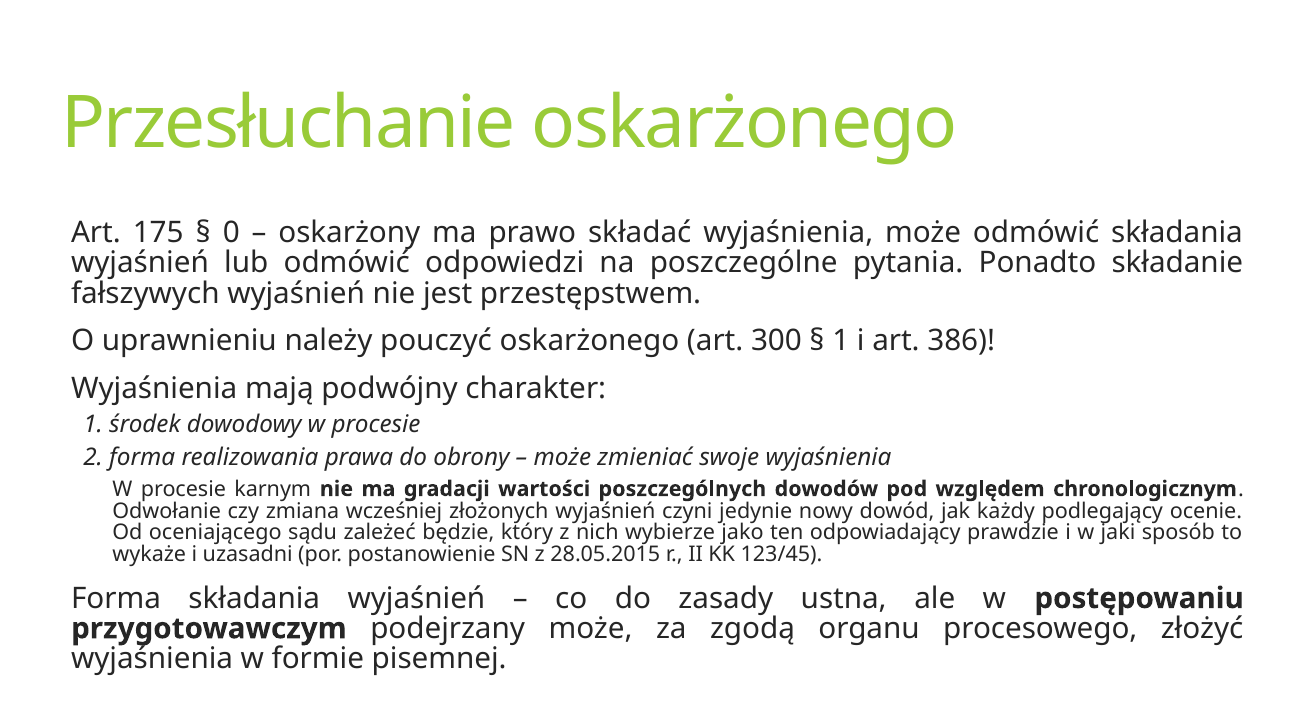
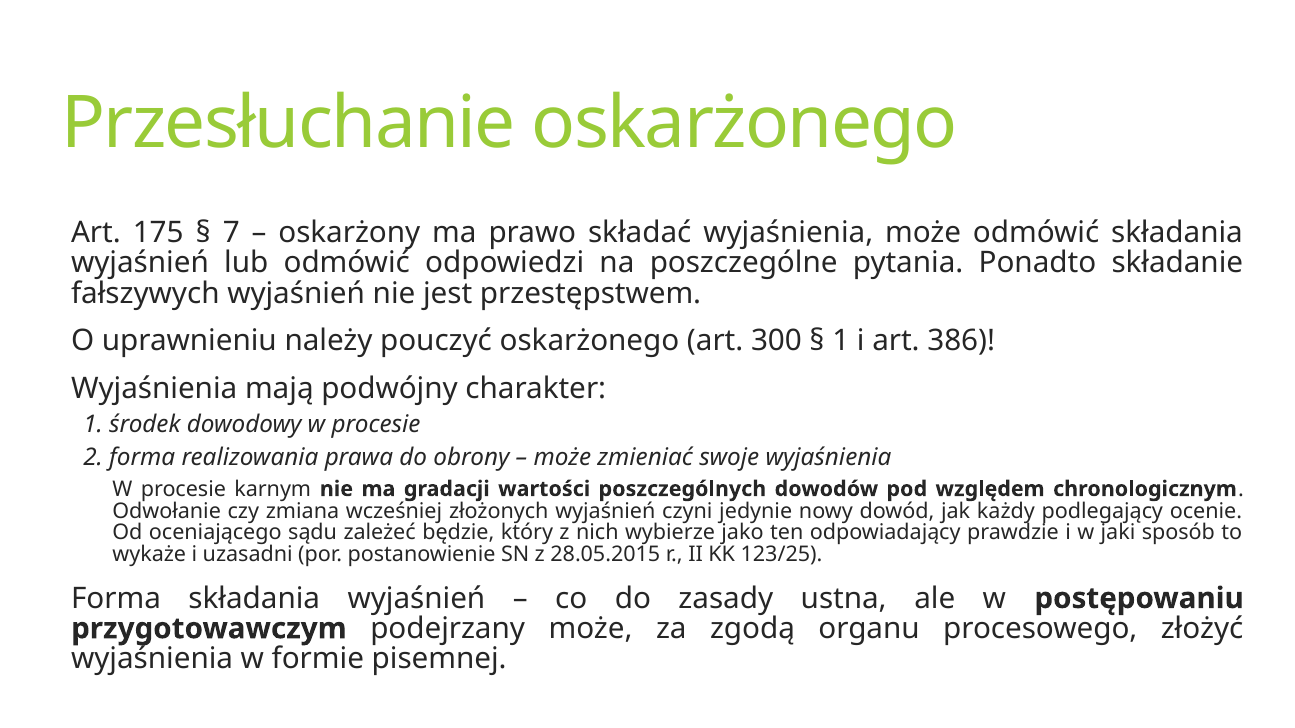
0: 0 -> 7
123/45: 123/45 -> 123/25
